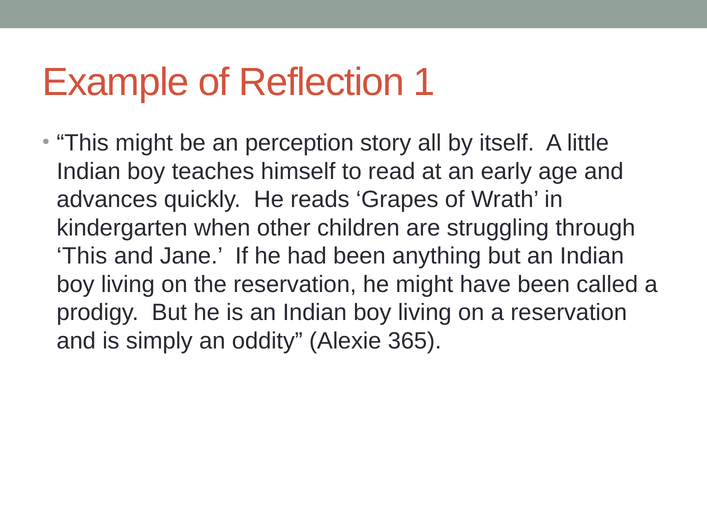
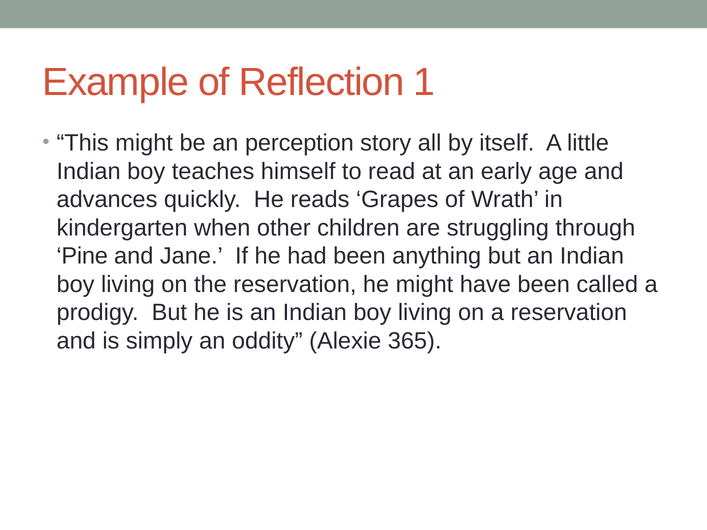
This at (82, 256): This -> Pine
